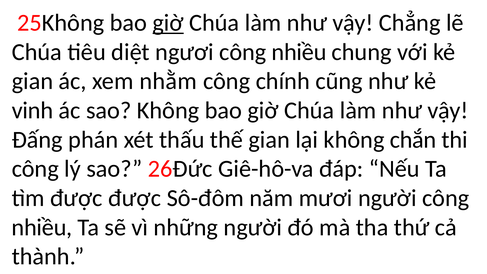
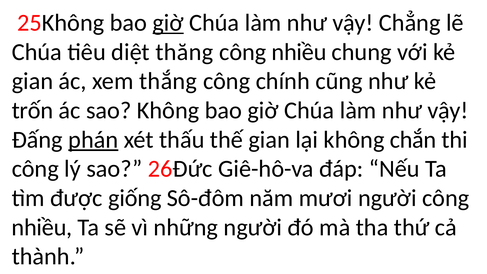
ngươi: ngươi -> thăng
nhằm: nhằm -> thắng
vinh: vinh -> trốn
phán underline: none -> present
được được: được -> giống
